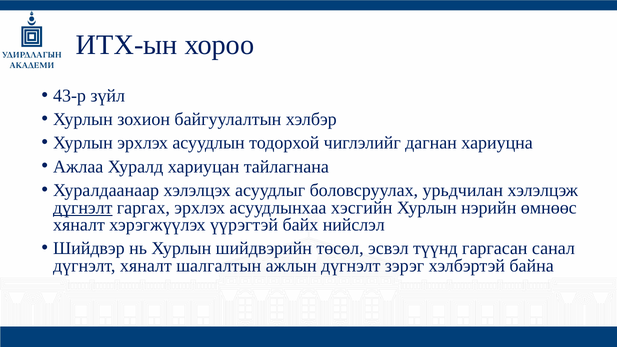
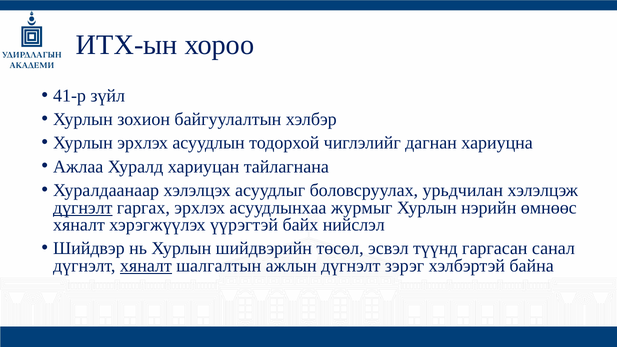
43-р: 43-р -> 41-р
хэсгийн: хэсгийн -> журмыг
хяналт at (146, 266) underline: none -> present
